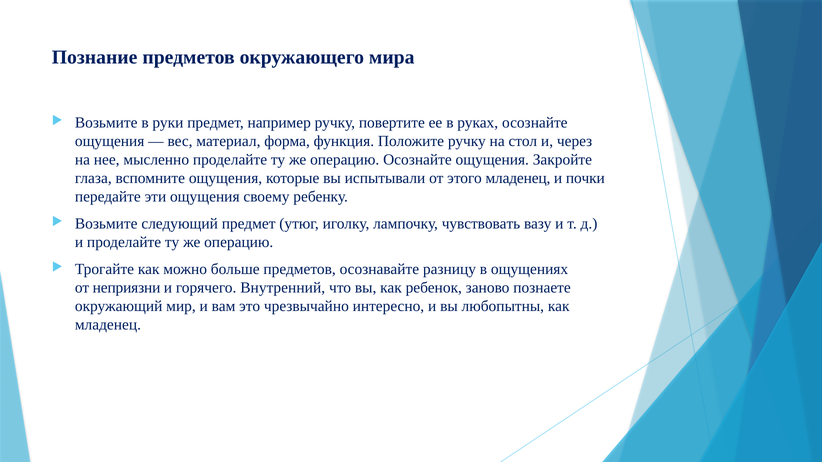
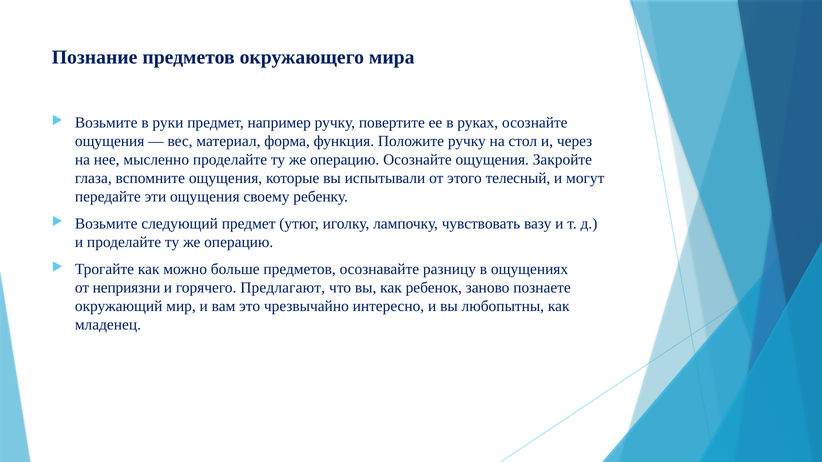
этого младенец: младенец -> телесный
почки: почки -> могут
Внутренний: Внутренний -> Предлагают
